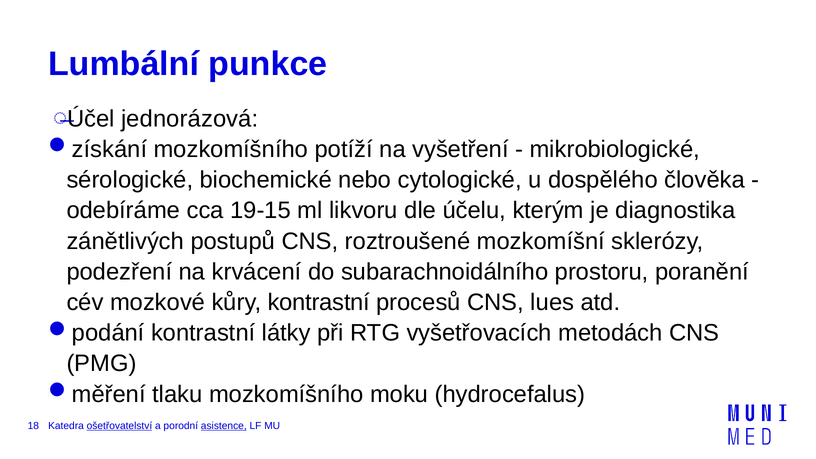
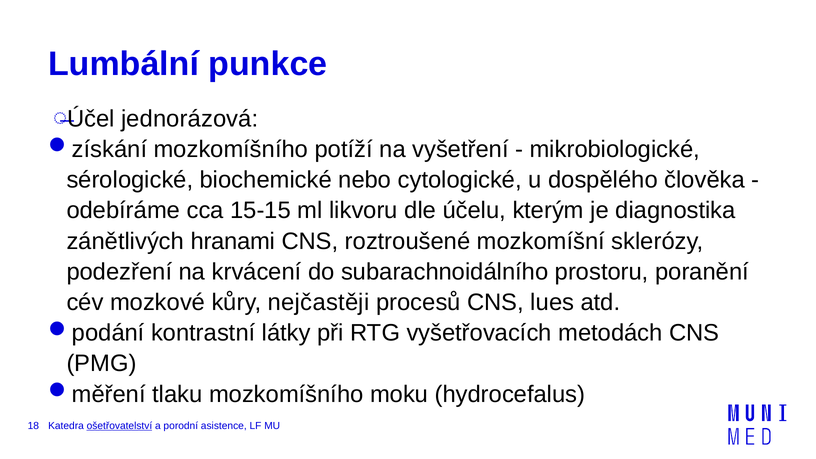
19-15: 19-15 -> 15-15
postupů: postupů -> hranami
kůry kontrastní: kontrastní -> nejčastěji
asistence underline: present -> none
